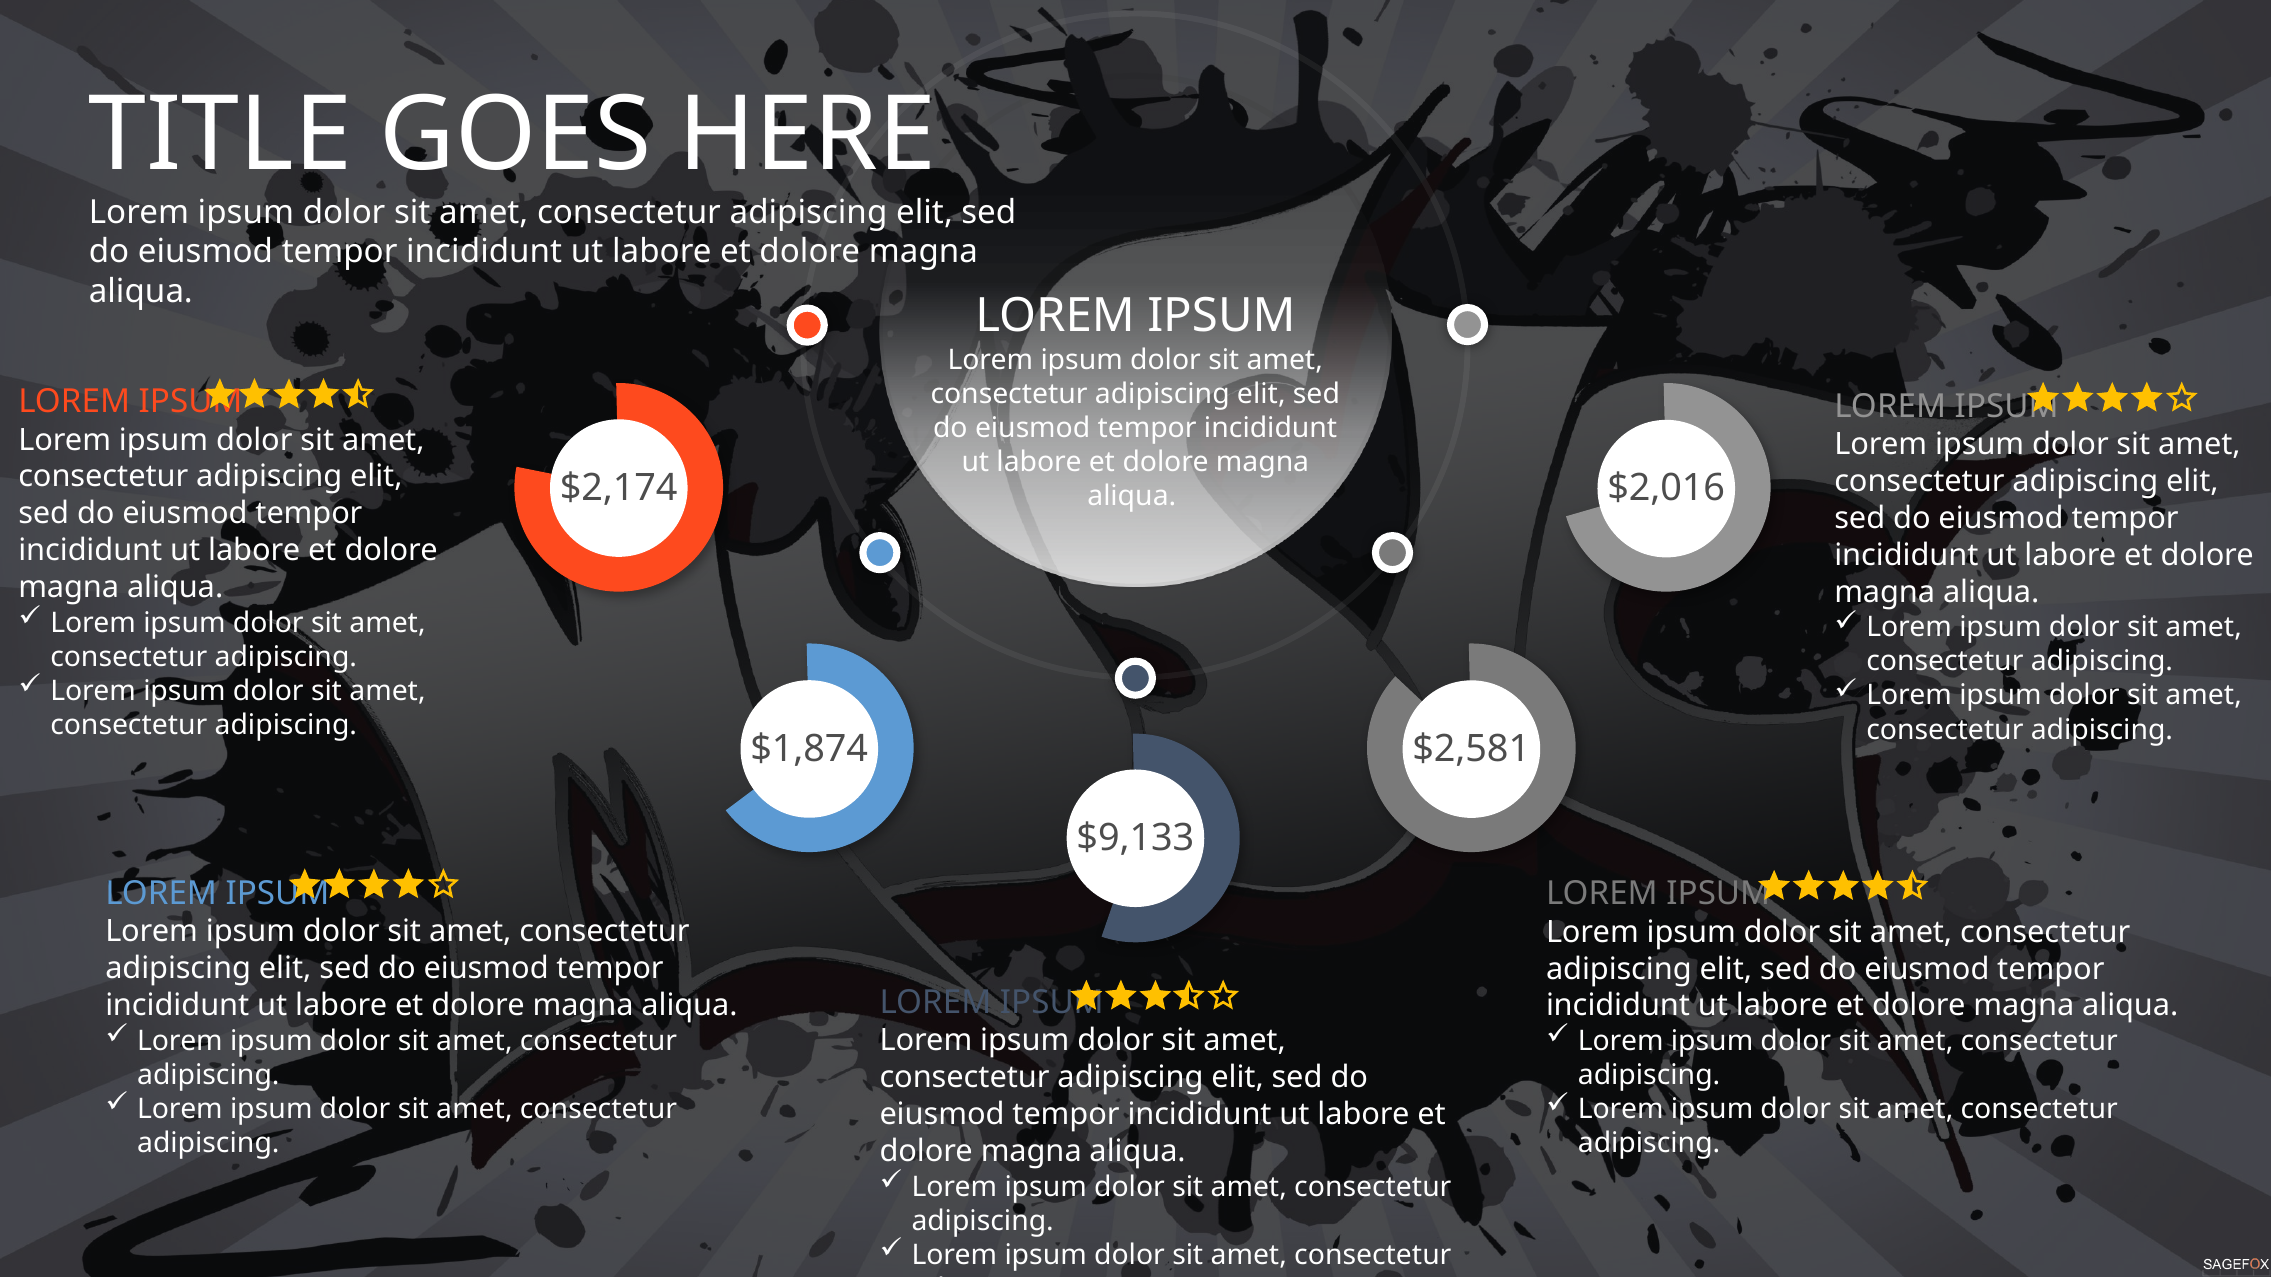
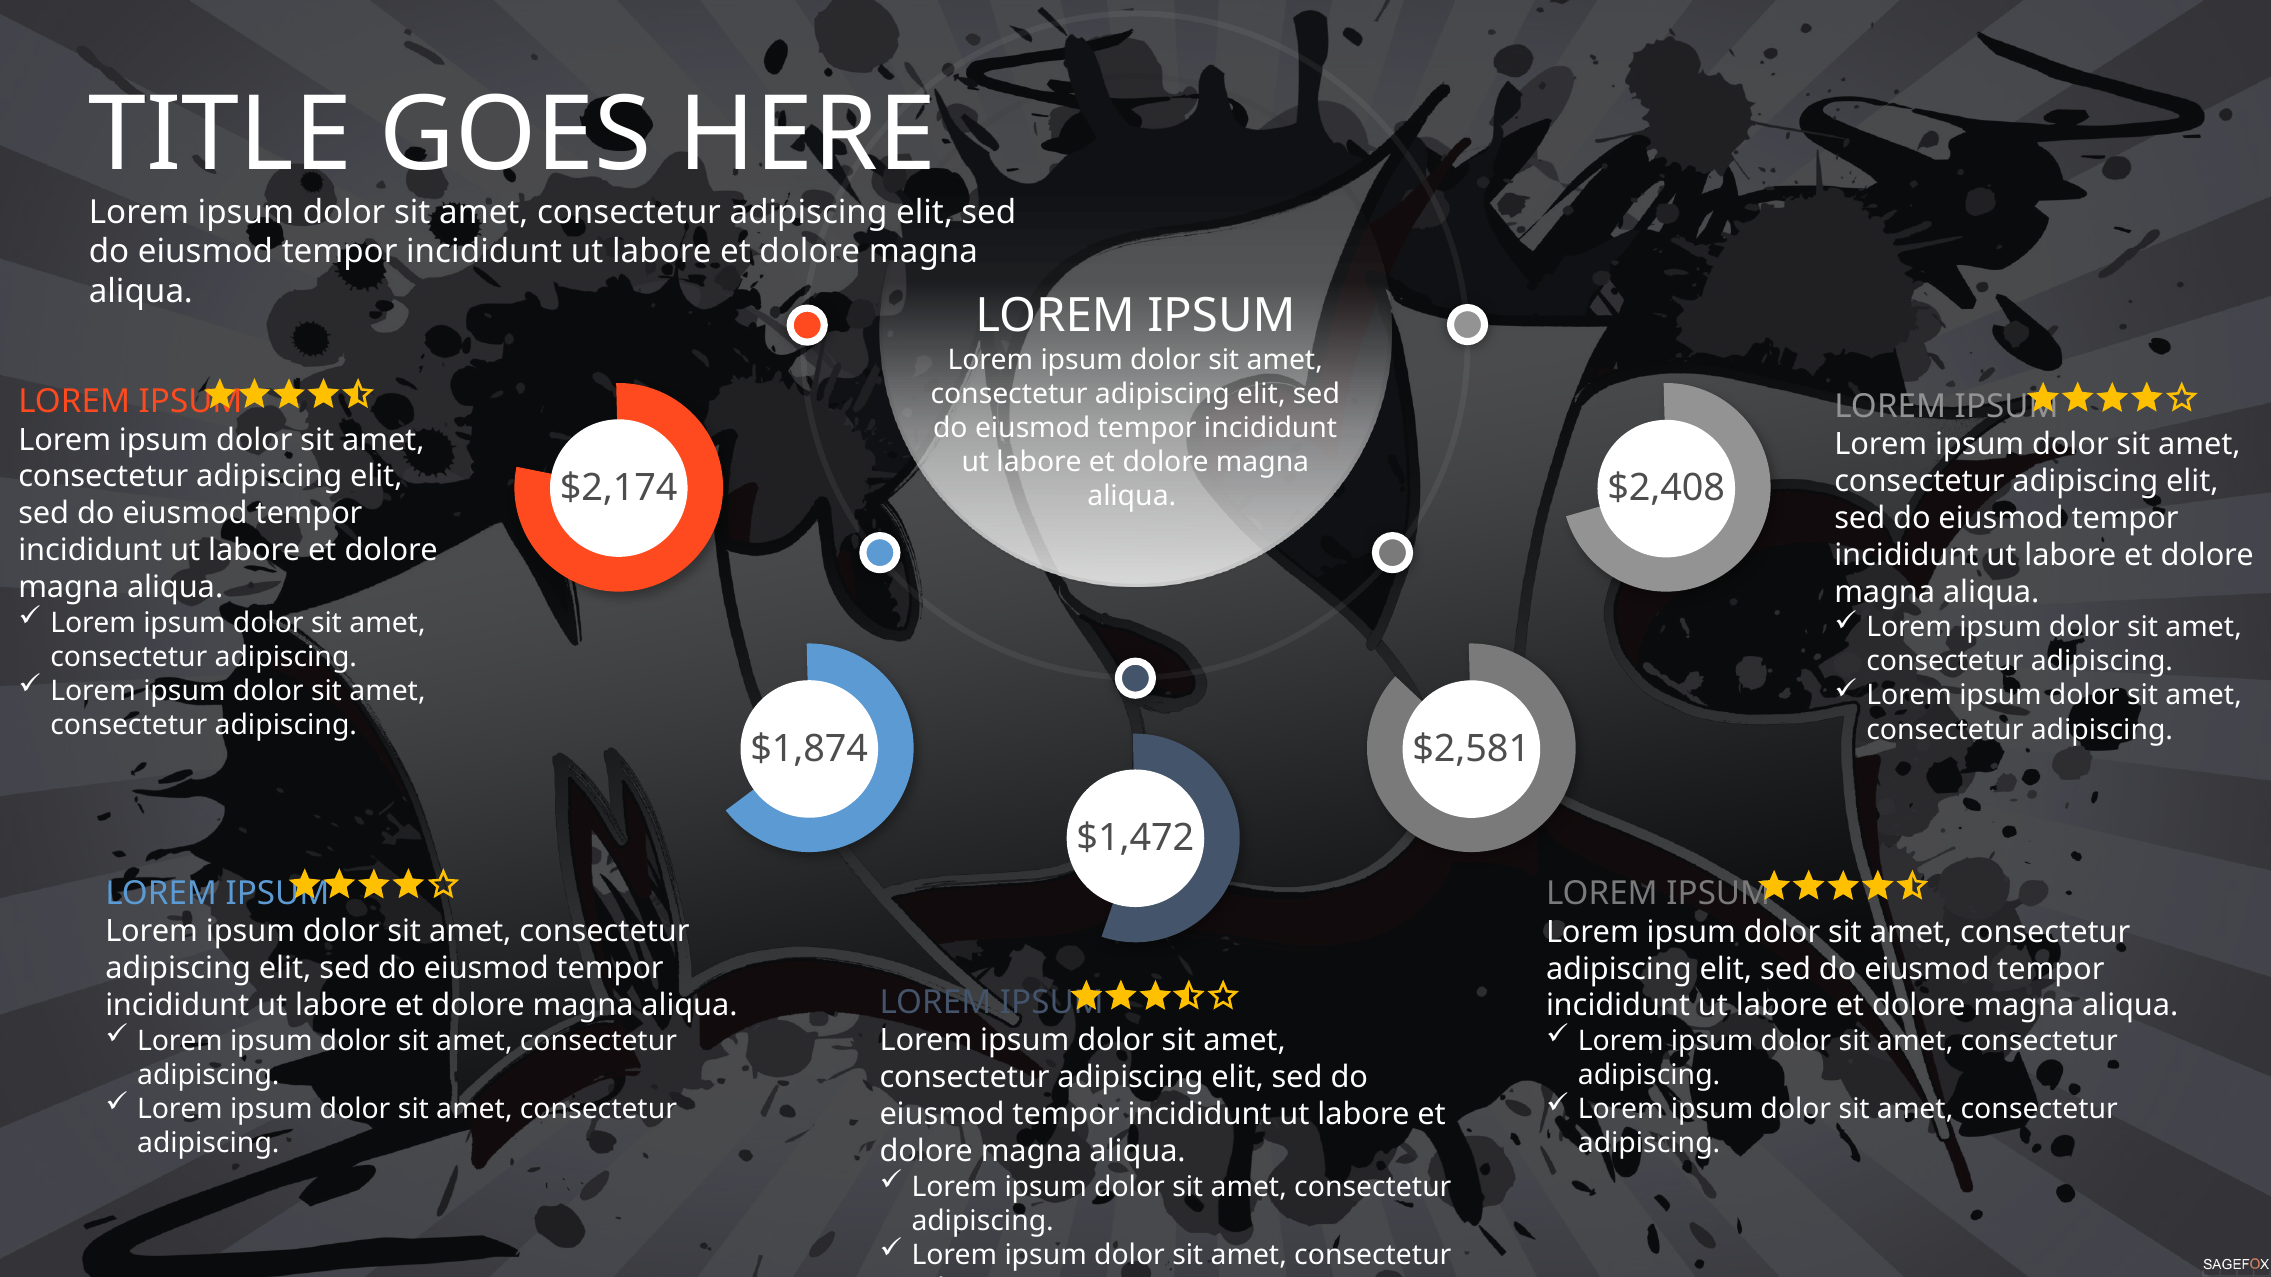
$2,016: $2,016 -> $2,408
$9,133: $9,133 -> $1,472
